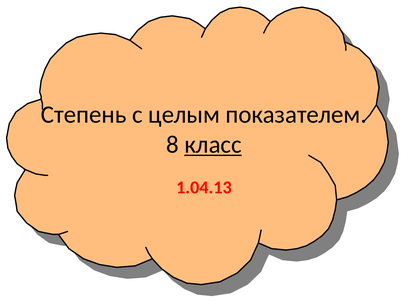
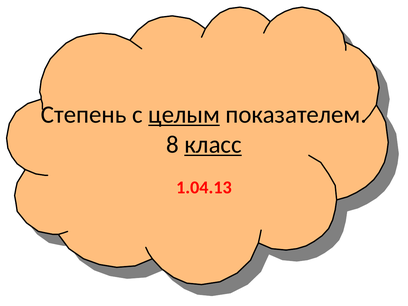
целым underline: none -> present
